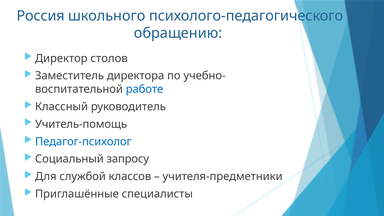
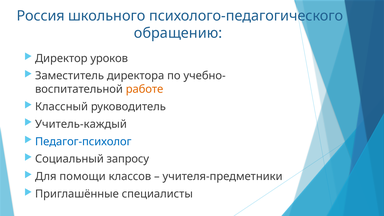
столов: столов -> уроков
работе colour: blue -> orange
Учитель-помощь: Учитель-помощь -> Учитель-каждый
службой: службой -> помощи
